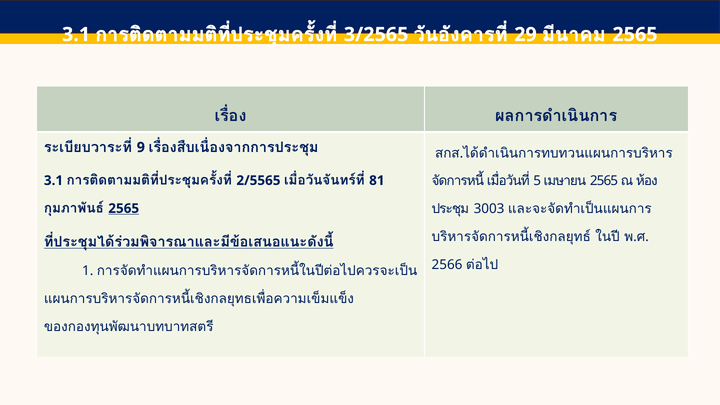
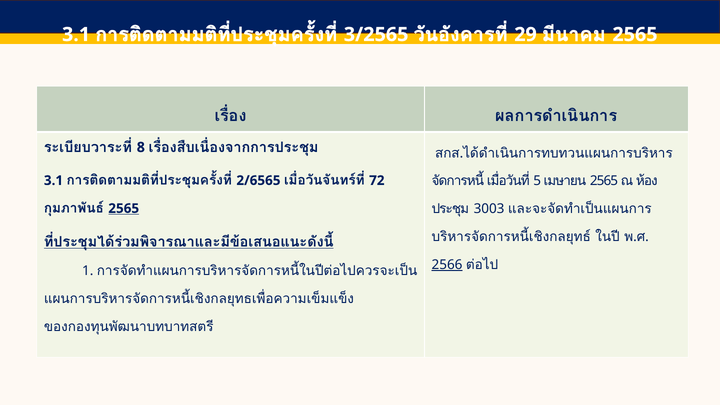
9: 9 -> 8
2/5565: 2/5565 -> 2/6565
81: 81 -> 72
2566 underline: none -> present
